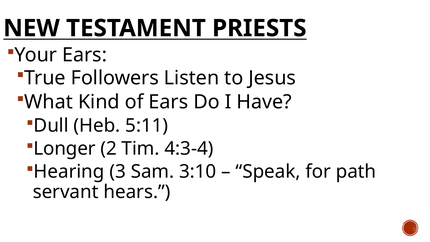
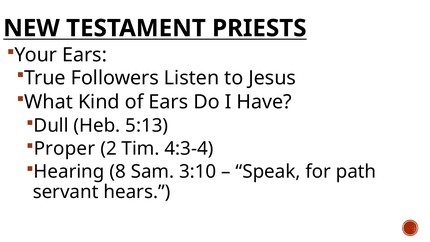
5:11: 5:11 -> 5:13
Longer: Longer -> Proper
3: 3 -> 8
